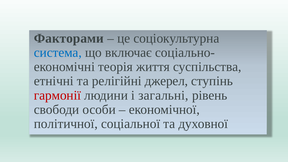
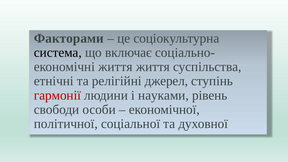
система colour: blue -> black
теорія at (115, 67): теорія -> життя
загальні: загальні -> науками
